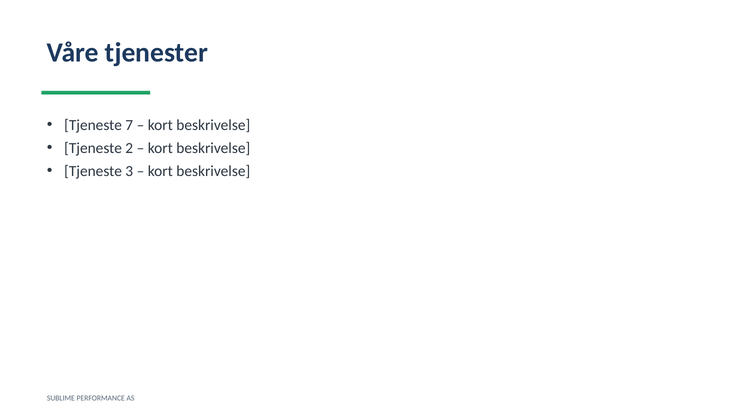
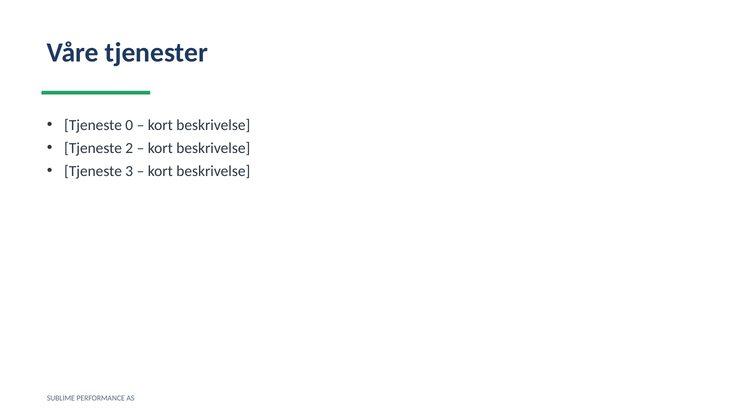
7: 7 -> 0
